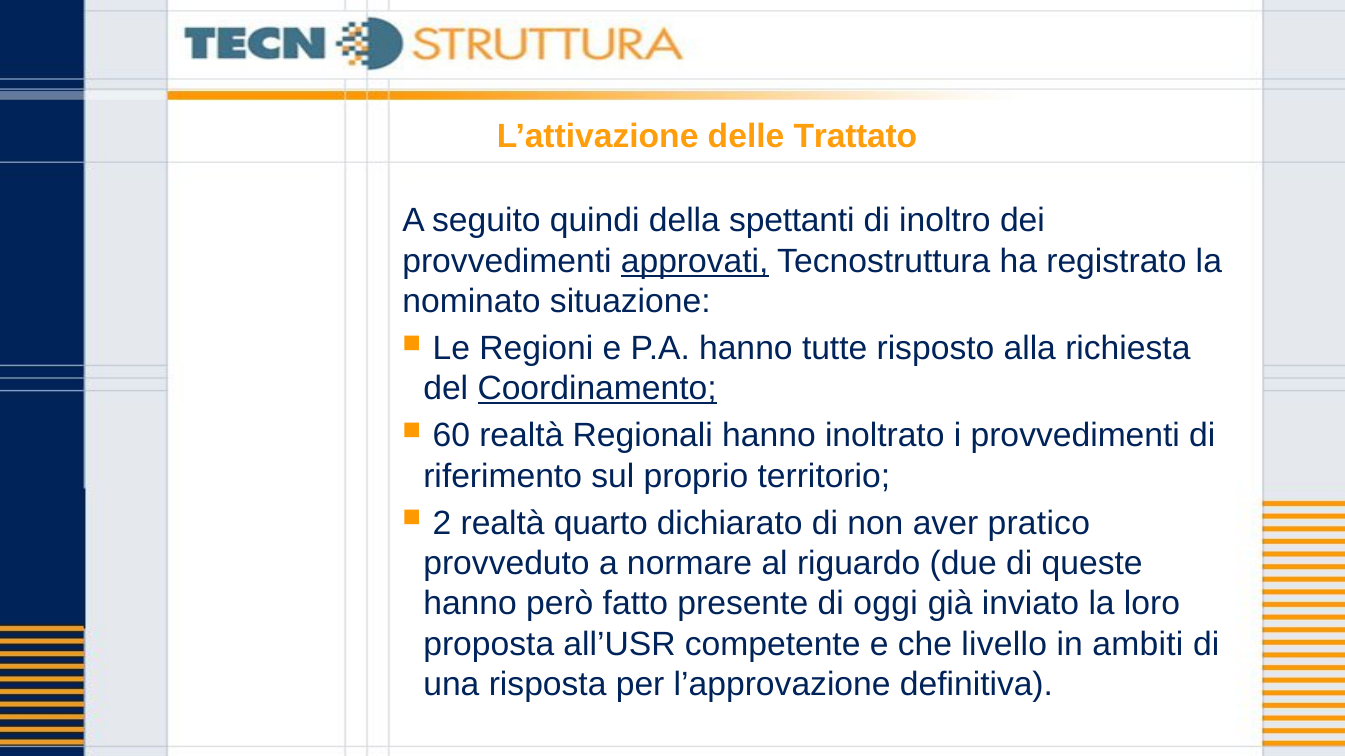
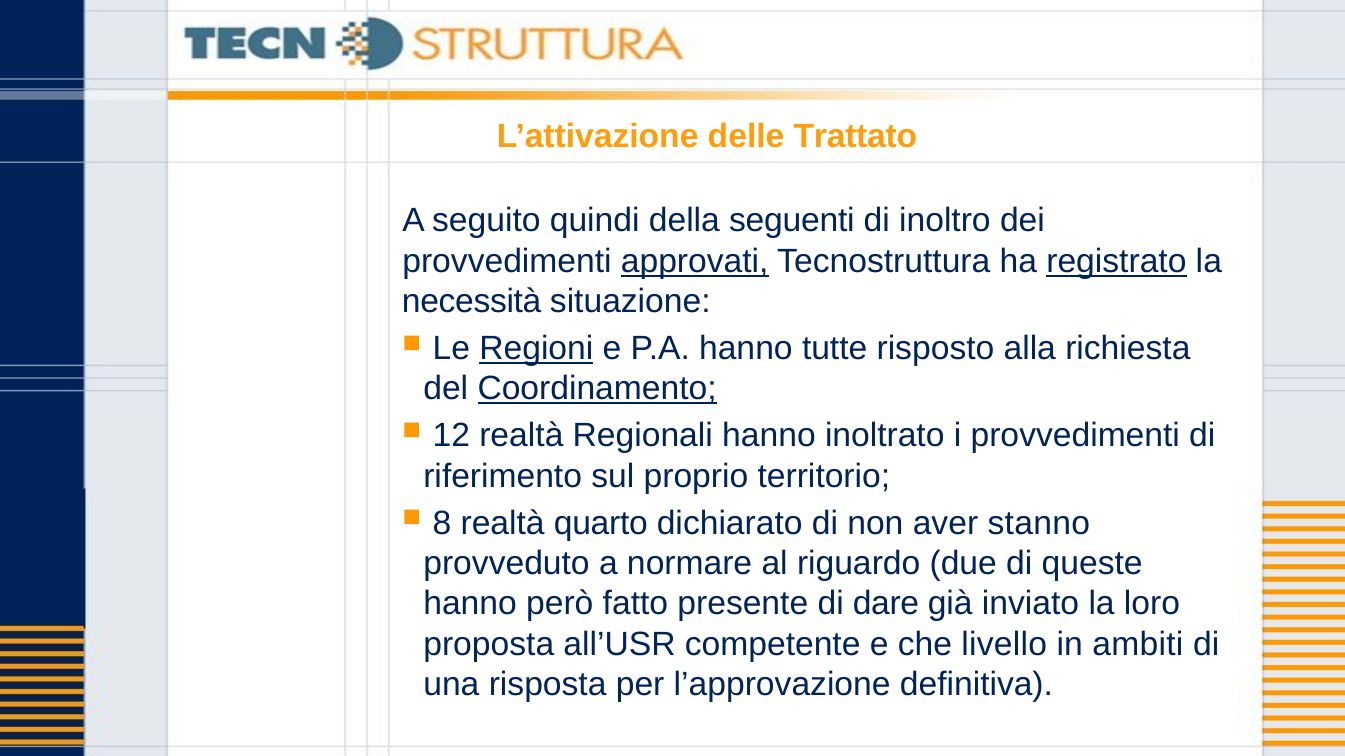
spettanti: spettanti -> seguenti
registrato underline: none -> present
nominato: nominato -> necessità
Regioni underline: none -> present
60: 60 -> 12
2: 2 -> 8
pratico: pratico -> stanno
oggi: oggi -> dare
